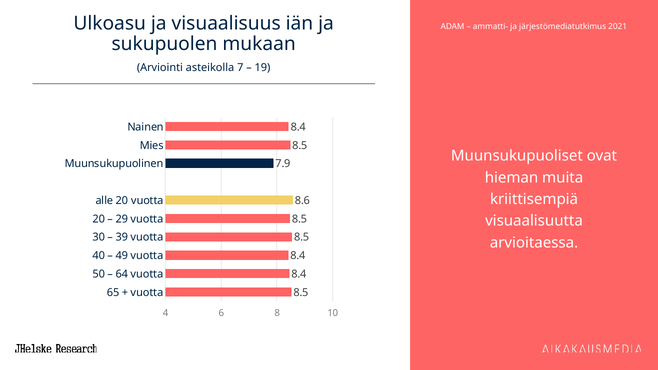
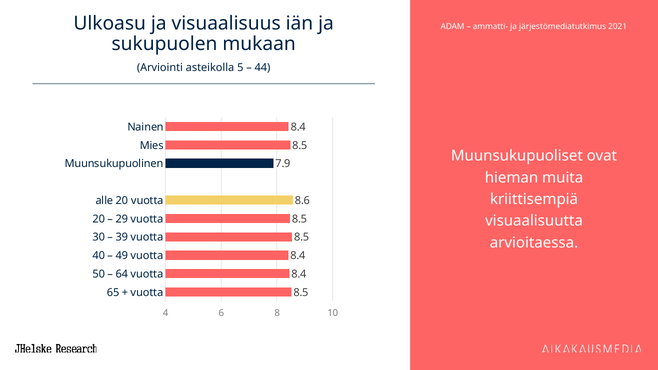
7: 7 -> 5
19: 19 -> 44
